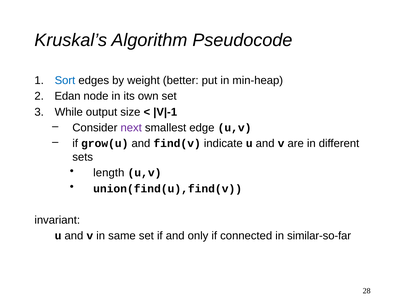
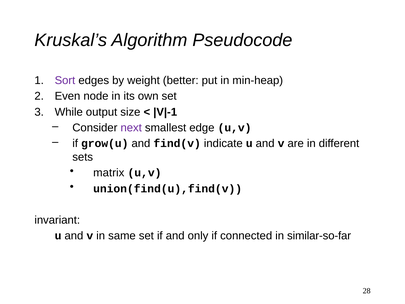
Sort colour: blue -> purple
Edan: Edan -> Even
length: length -> matrix
